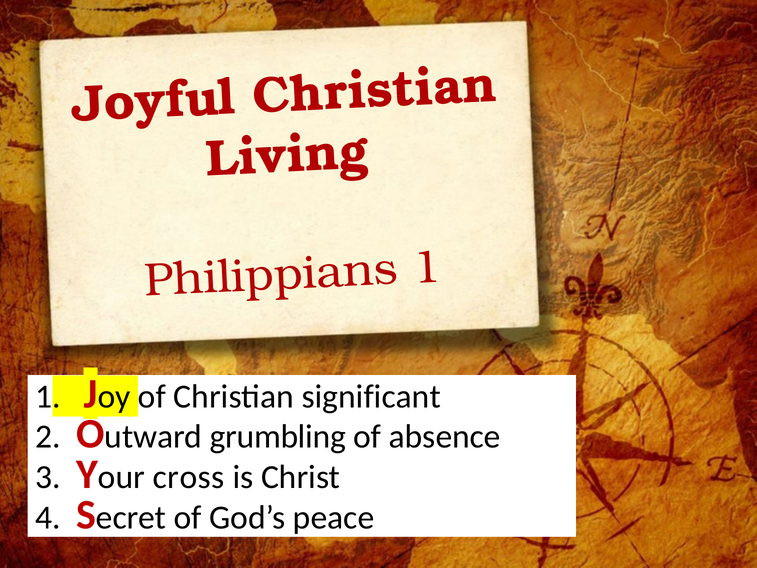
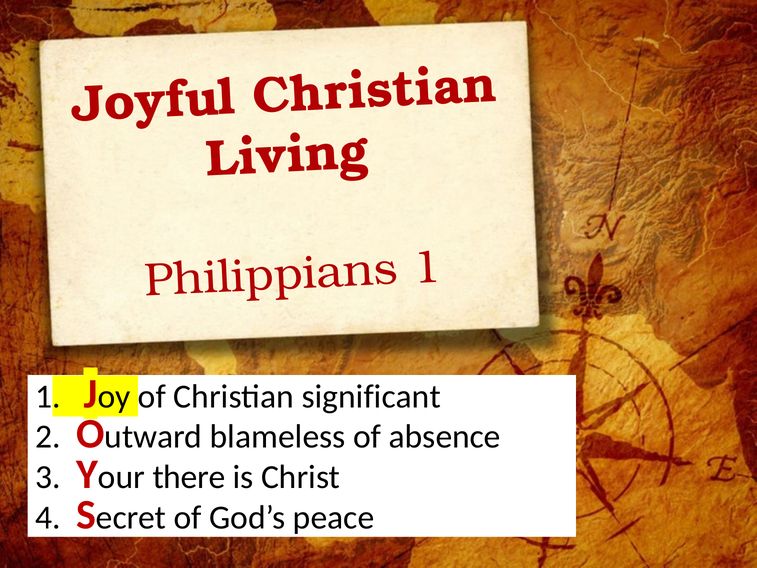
grumbling: grumbling -> blameless
cross: cross -> there
